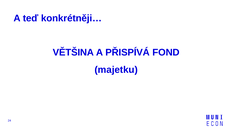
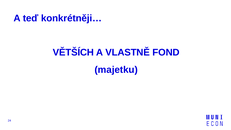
VĚTŠINA: VĚTŠINA -> VĚTŠÍCH
PŘISPÍVÁ: PŘISPÍVÁ -> VLASTNĚ
